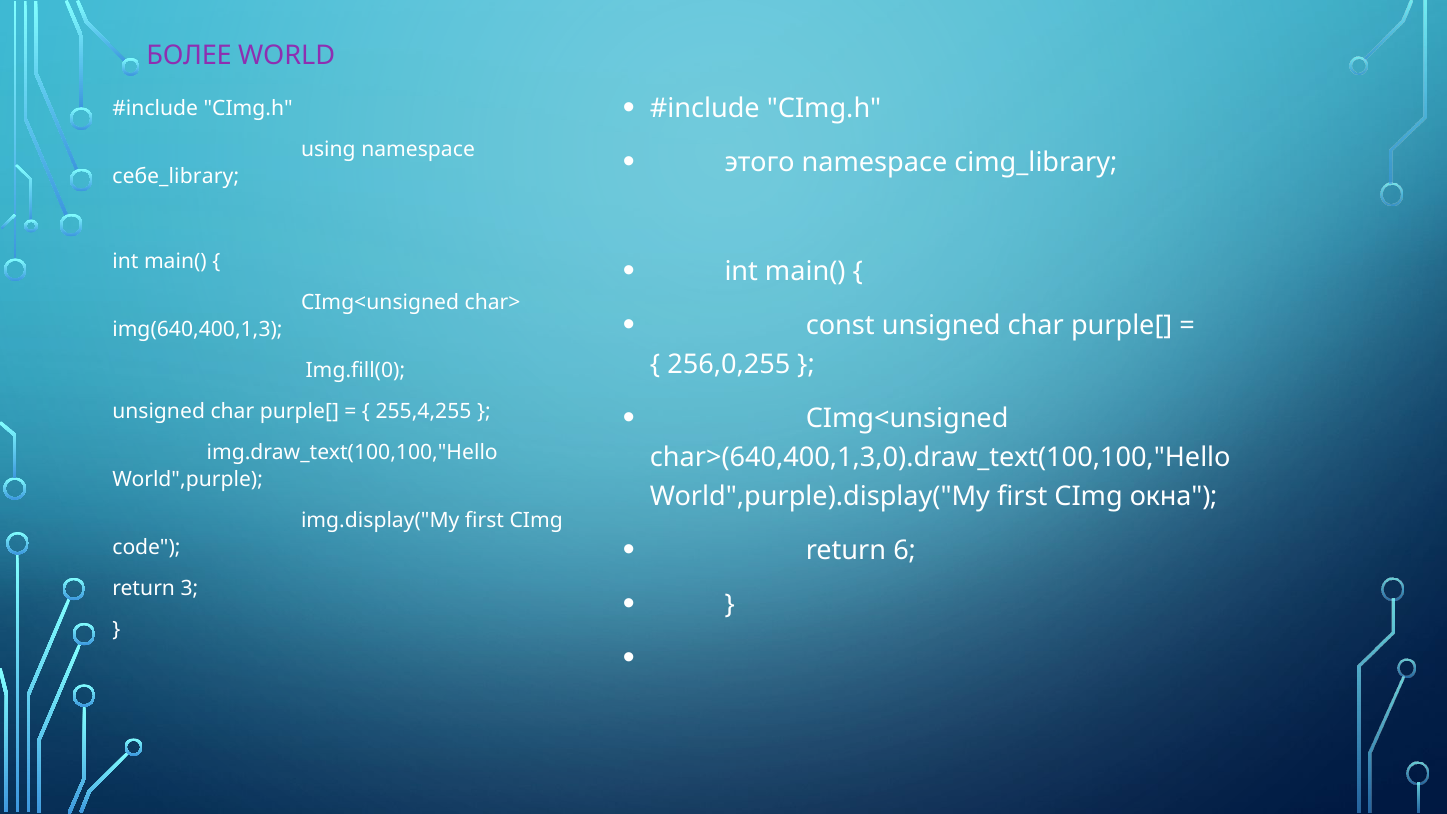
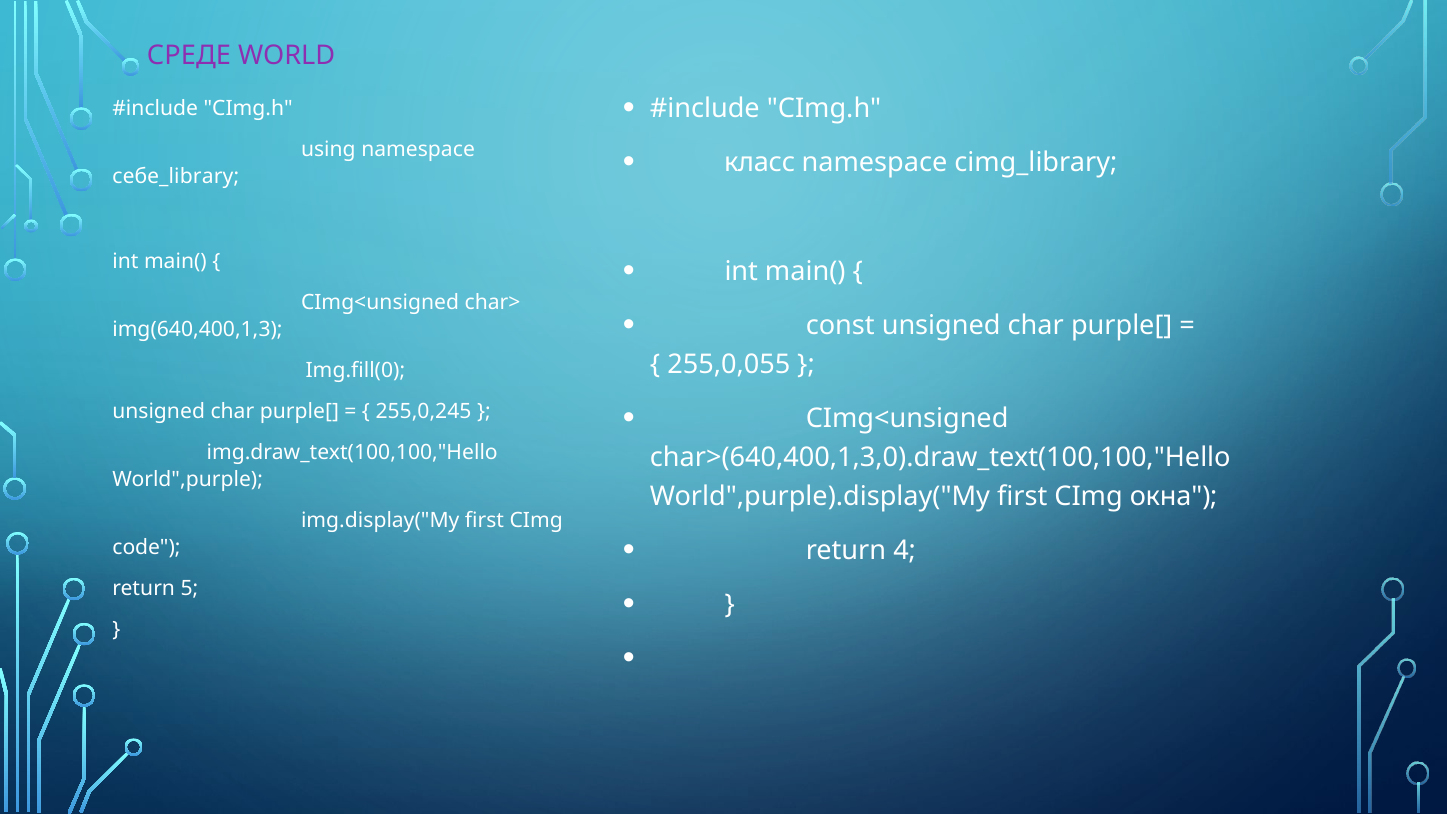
БОЛЕЕ: БОЛЕЕ -> СРЕДЕ
этого: этого -> класс
256,0,255: 256,0,255 -> 255,0,055
255,4,255: 255,4,255 -> 255,0,245
6: 6 -> 4
3: 3 -> 5
